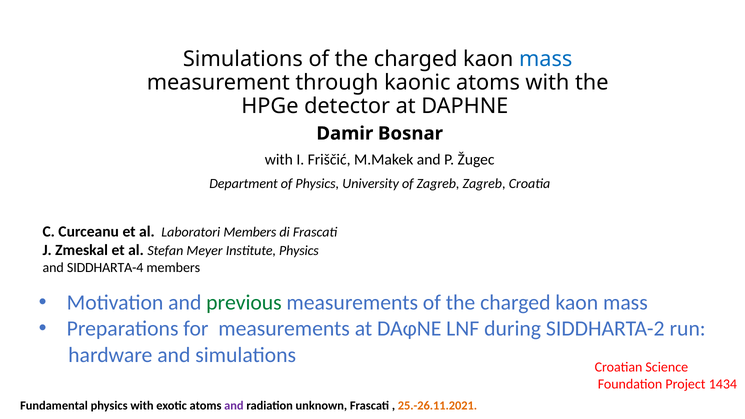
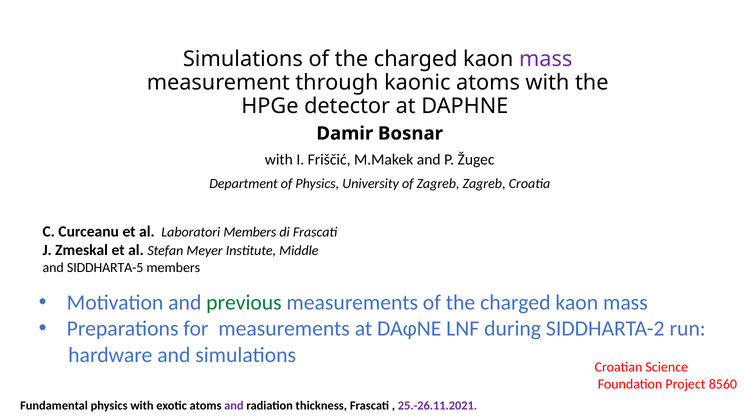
mass at (546, 59) colour: blue -> purple
Institute Physics: Physics -> Middle
SIDDHARTA-4: SIDDHARTA-4 -> SIDDHARTA-5
1434: 1434 -> 8560
unknown: unknown -> thickness
25.-26.11.2021 colour: orange -> purple
